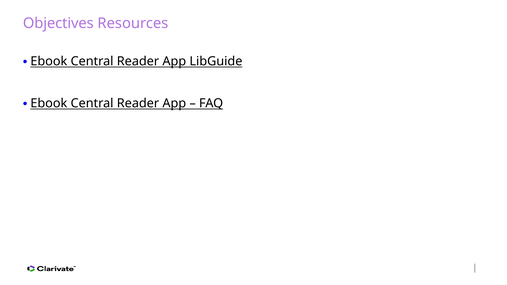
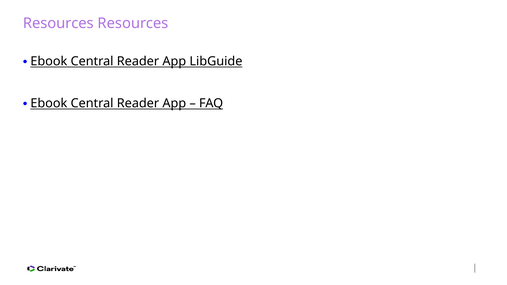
Objectives at (58, 23): Objectives -> Resources
